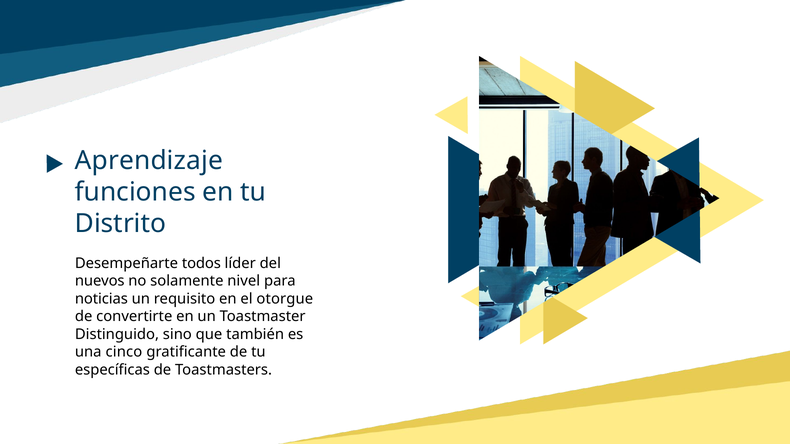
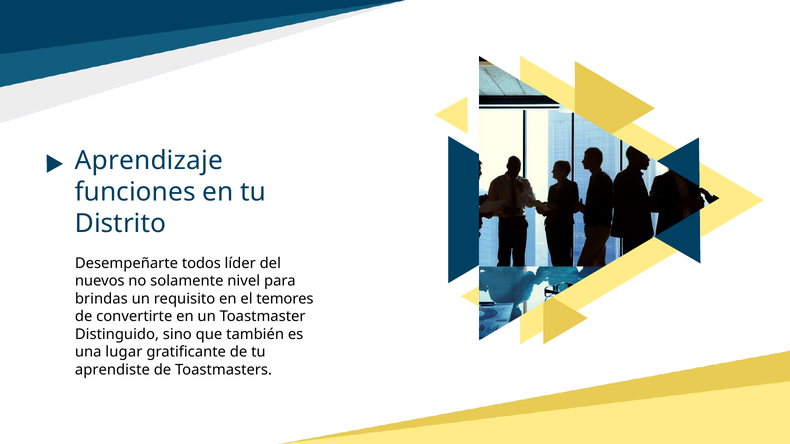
noticias: noticias -> brindas
otorgue: otorgue -> temores
cinco: cinco -> lugar
específicas: específicas -> aprendiste
